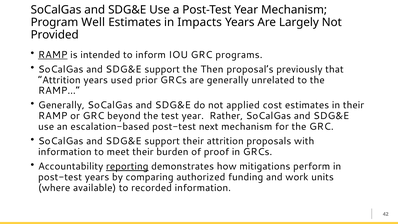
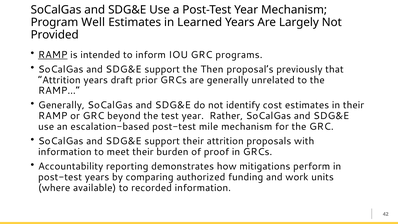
Impacts: Impacts -> Learned
used: used -> draft
applied: applied -> identify
next: next -> mile
reporting underline: present -> none
